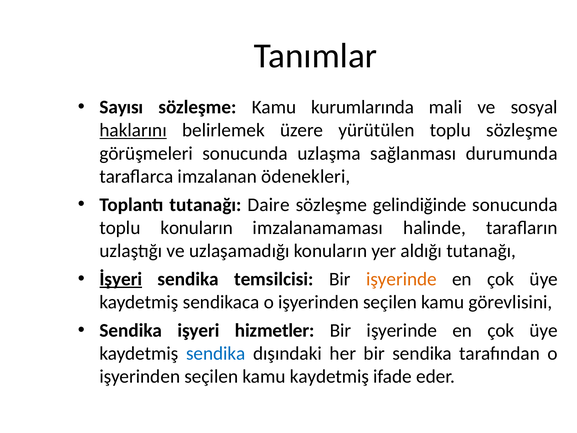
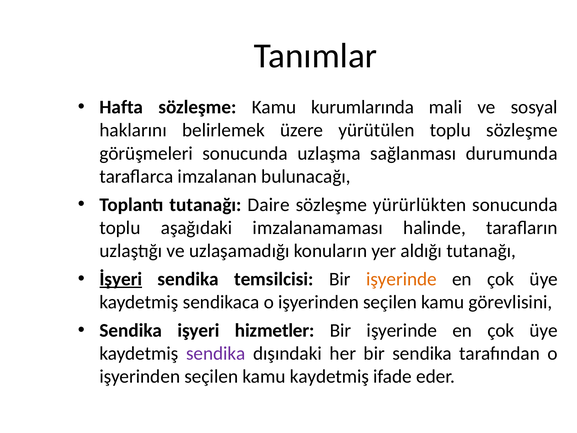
Sayısı: Sayısı -> Hafta
haklarını underline: present -> none
ödenekleri: ödenekleri -> bulunacağı
gelindiğinde: gelindiğinde -> yürürlükten
toplu konuların: konuların -> aşağıdaki
sendika at (216, 353) colour: blue -> purple
